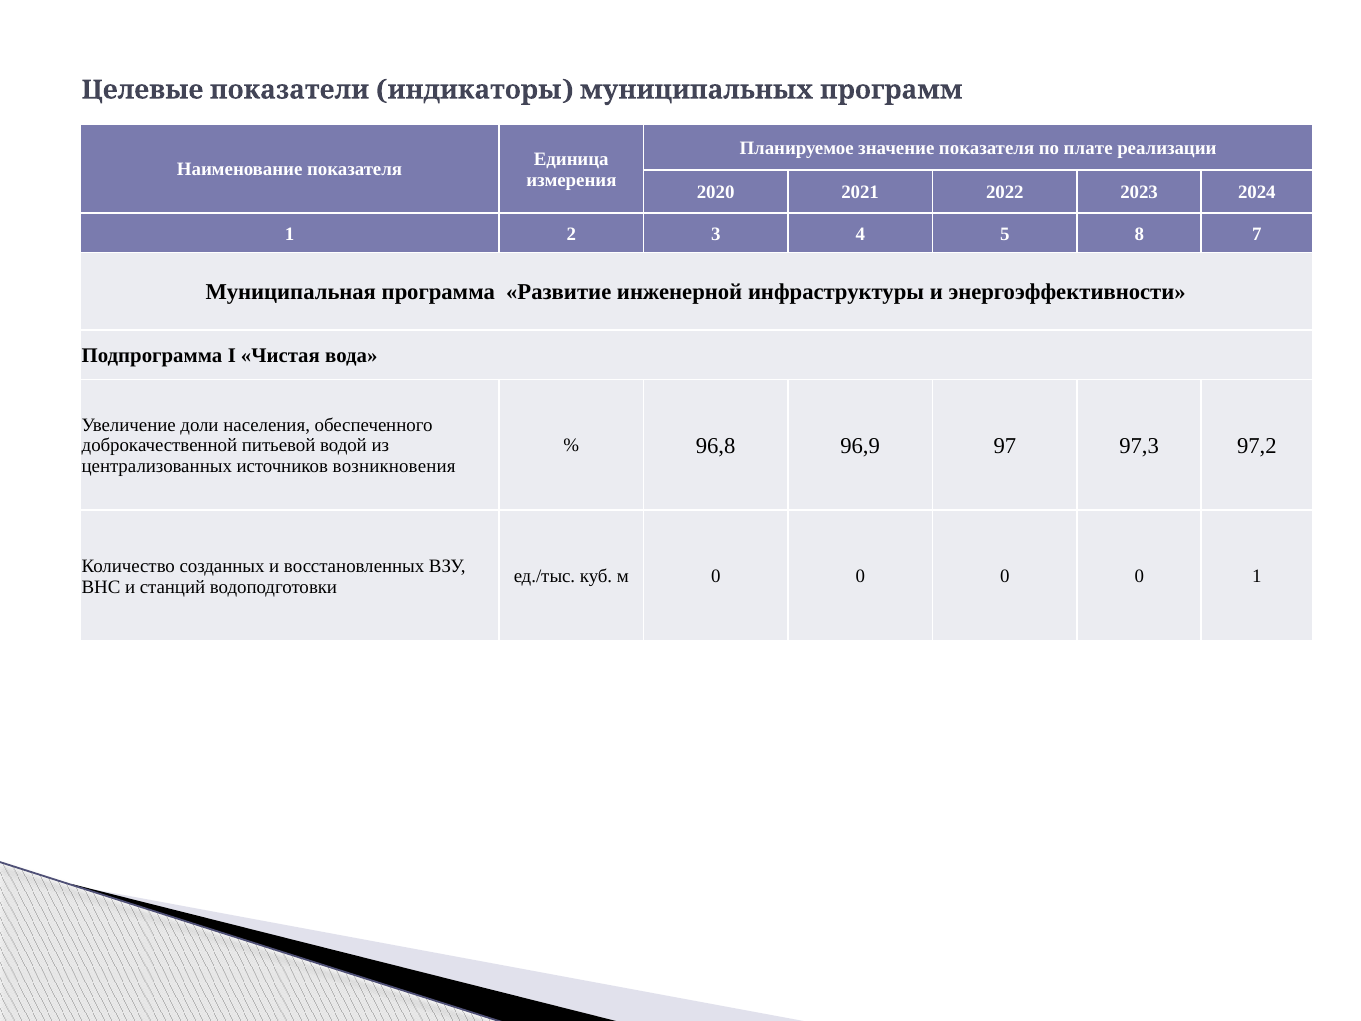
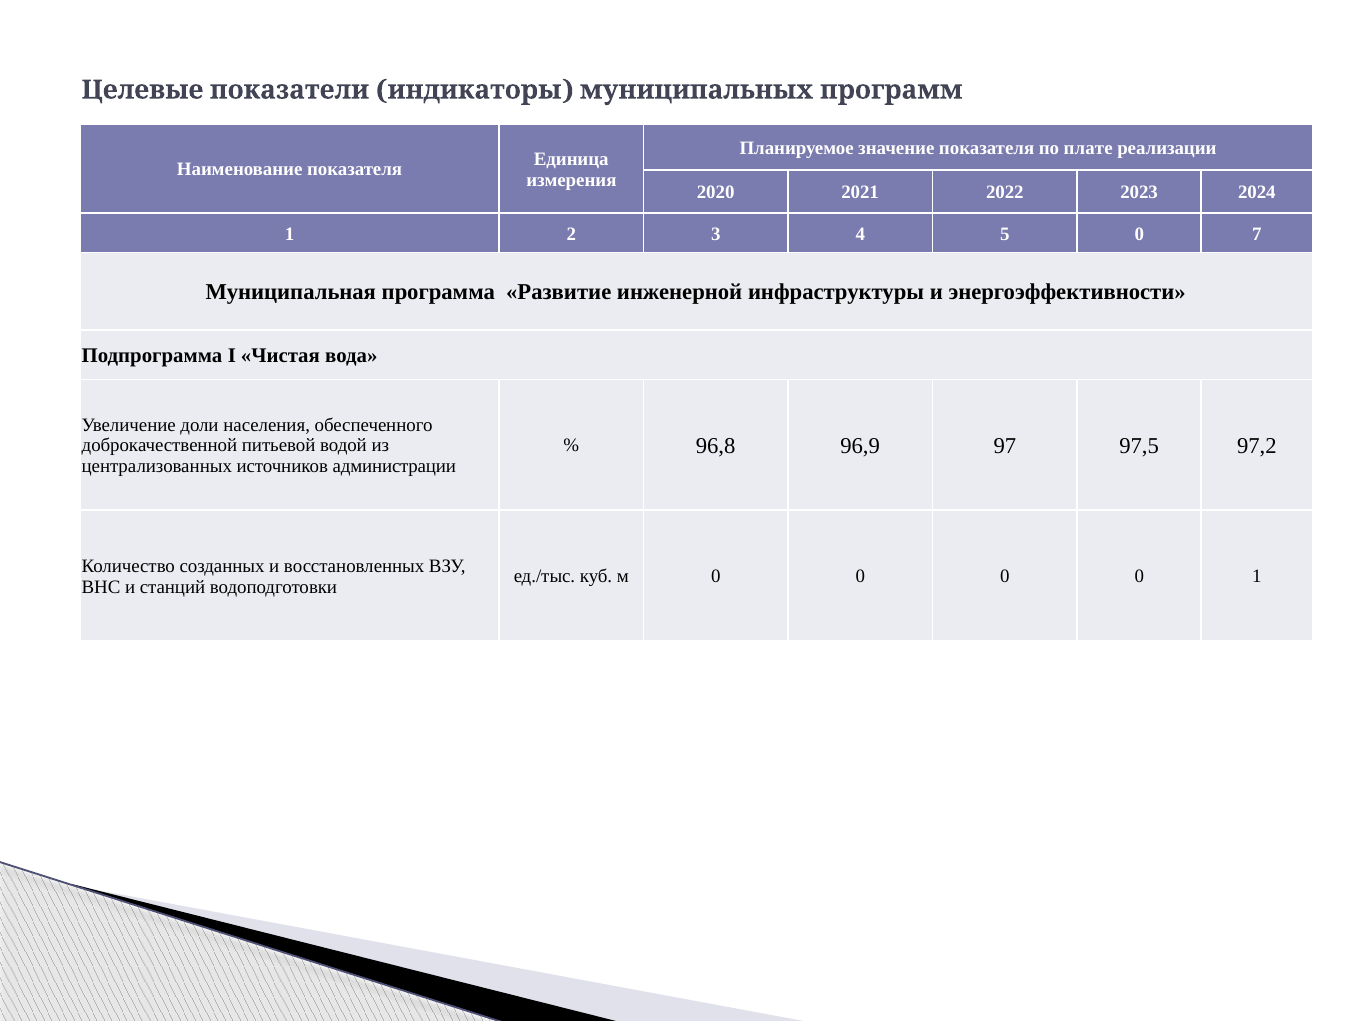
5 8: 8 -> 0
97,3: 97,3 -> 97,5
возникновения: возникновения -> администрации
